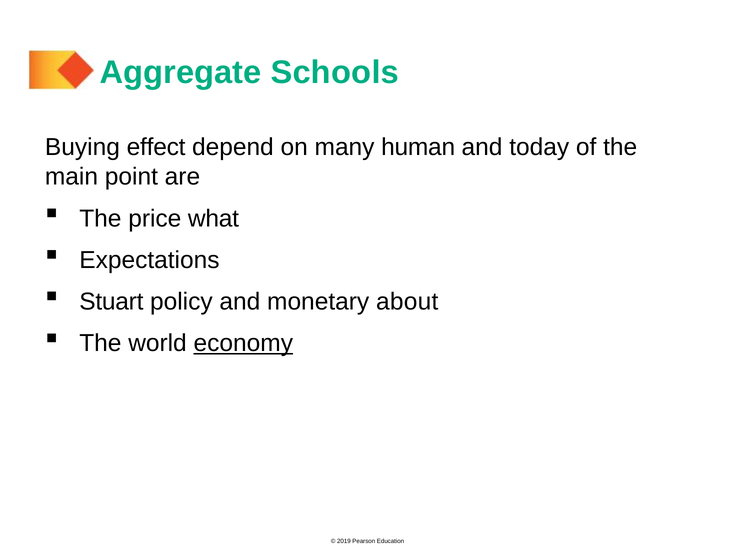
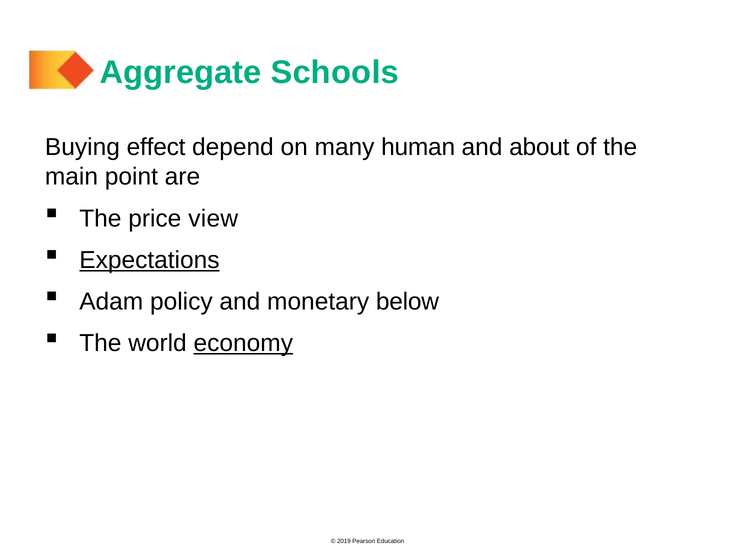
today: today -> about
what: what -> view
Expectations underline: none -> present
Stuart: Stuart -> Adam
about: about -> below
